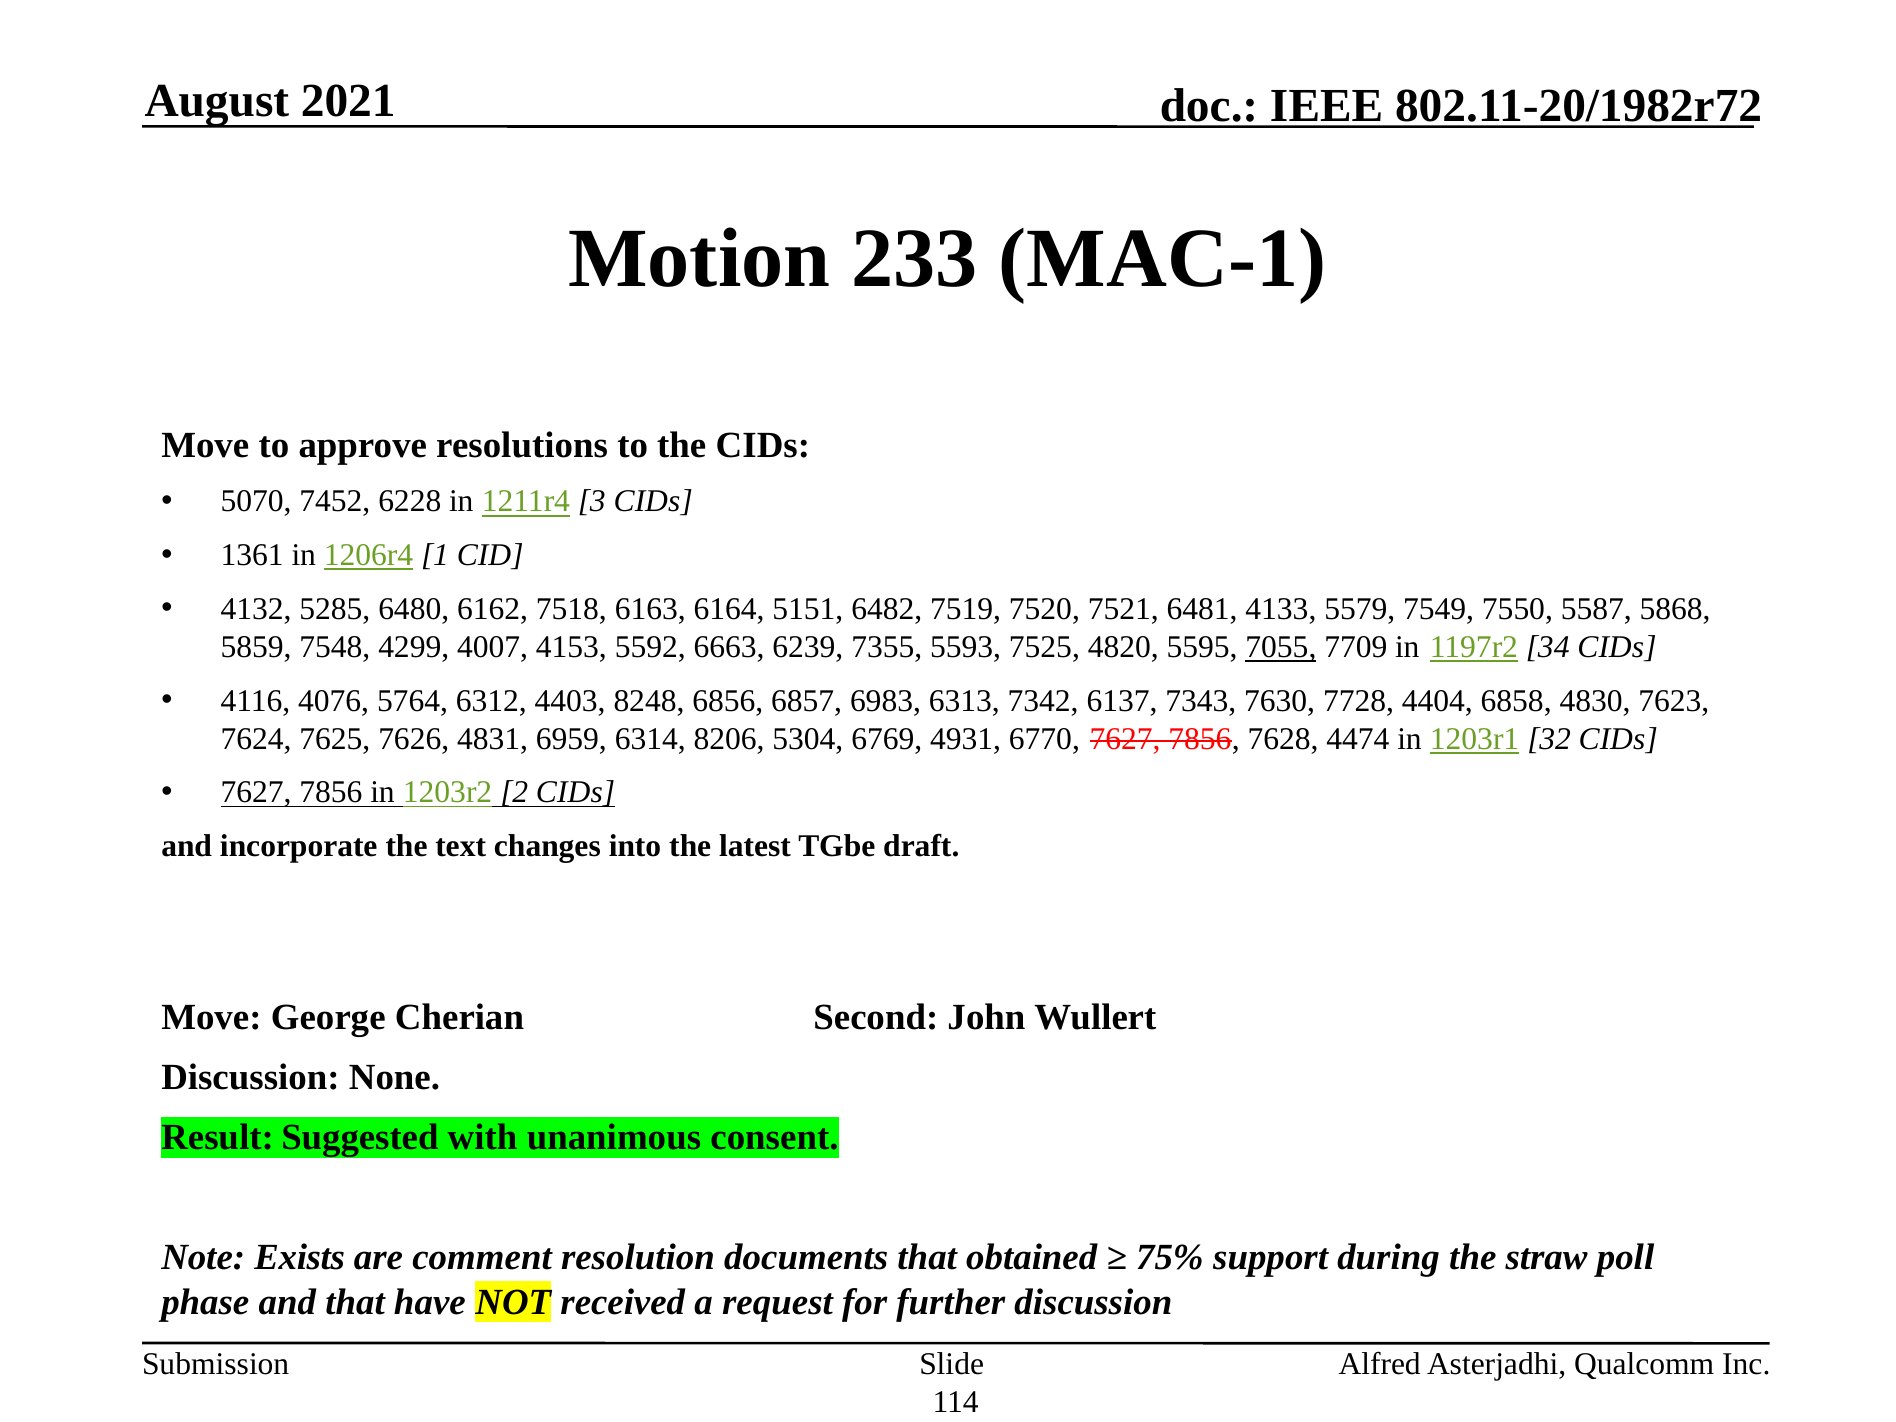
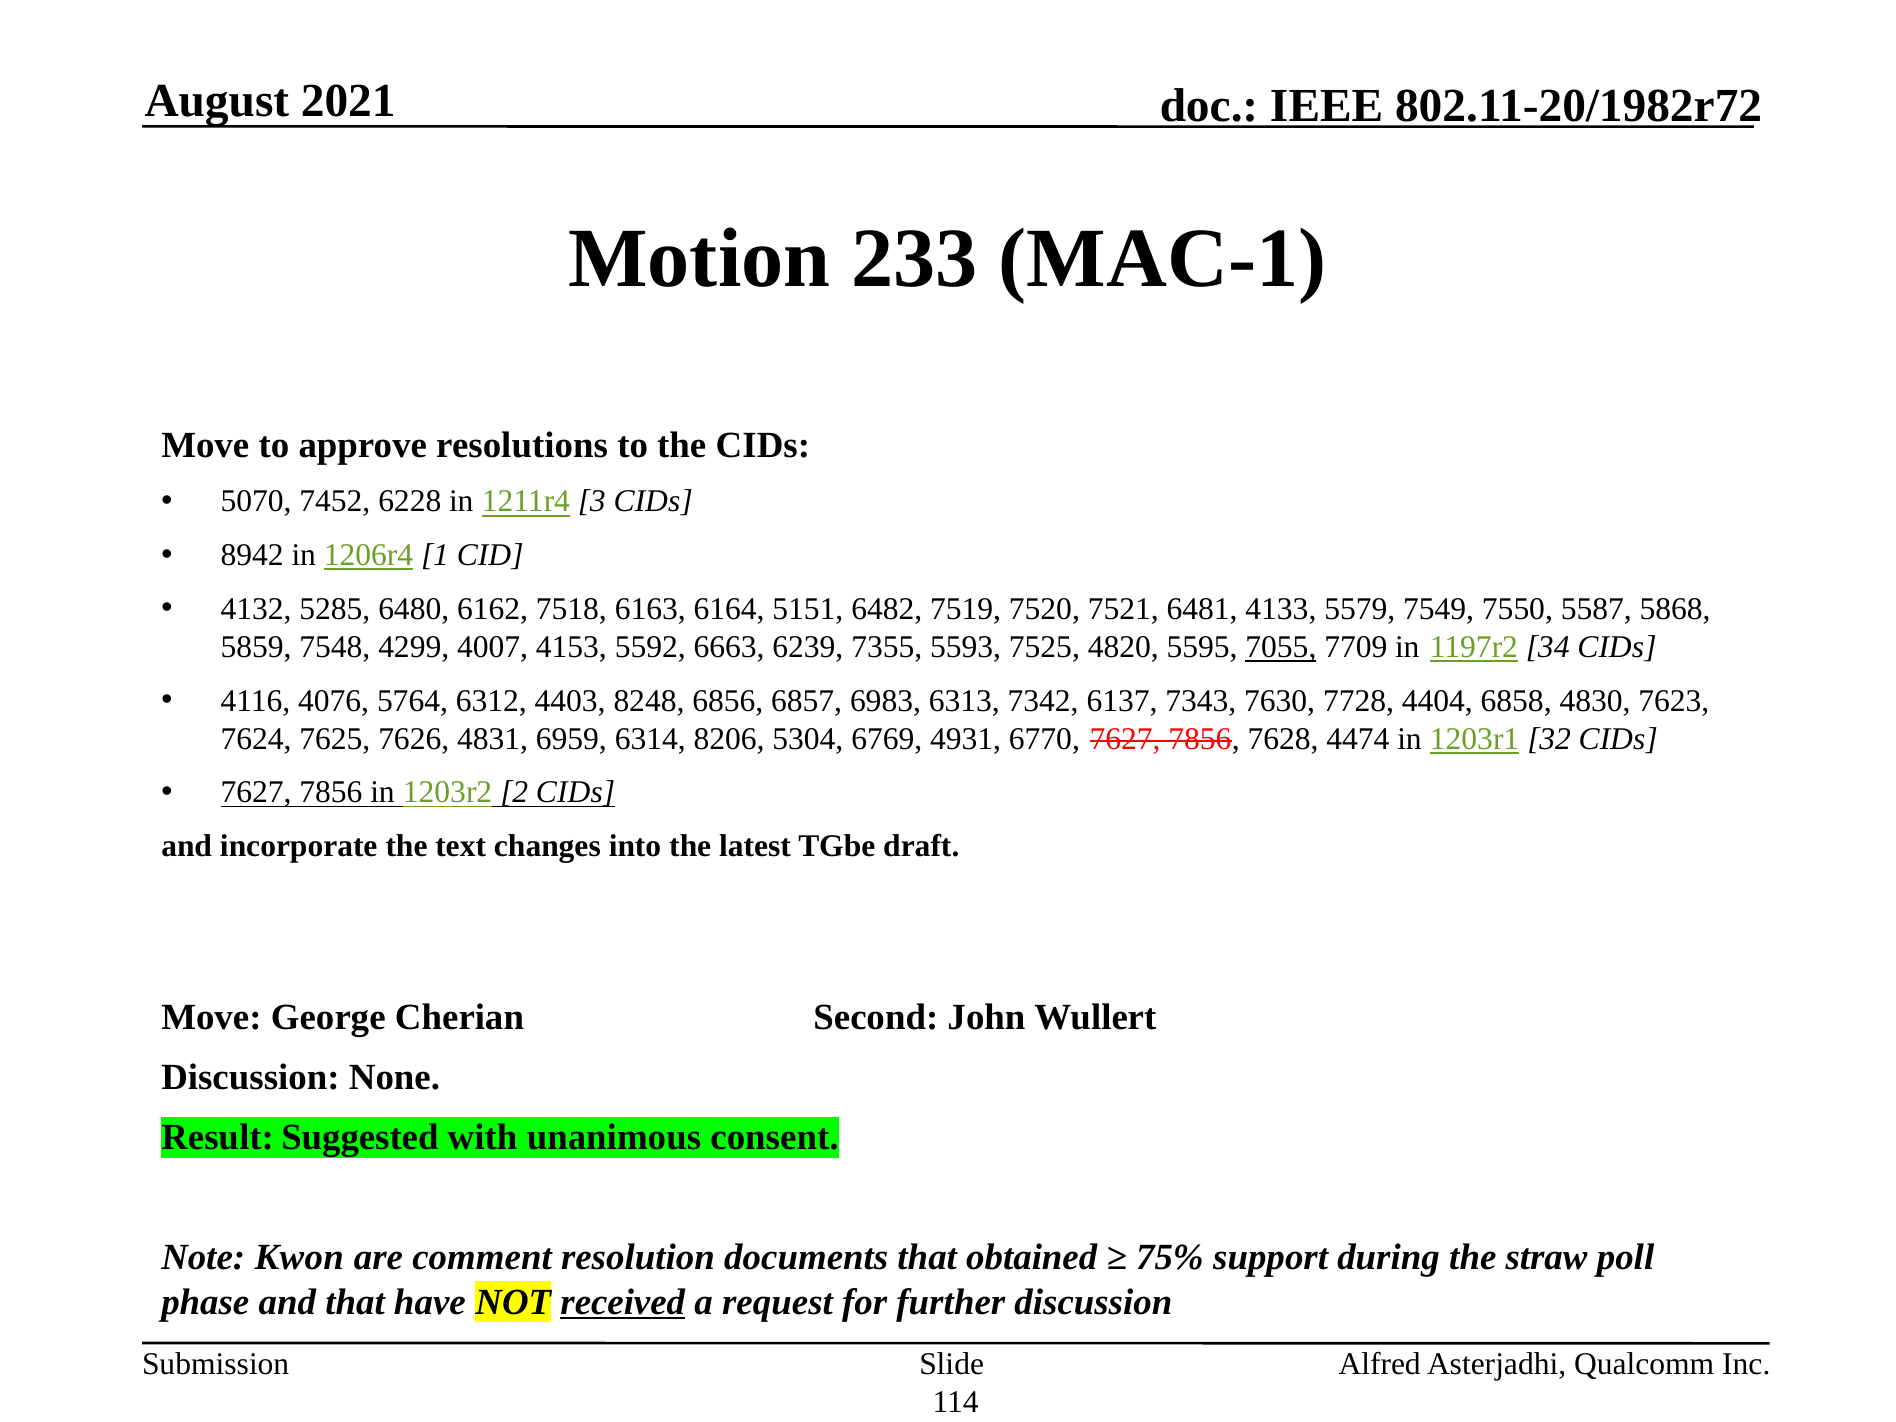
1361: 1361 -> 8942
Exists: Exists -> Kwon
received underline: none -> present
